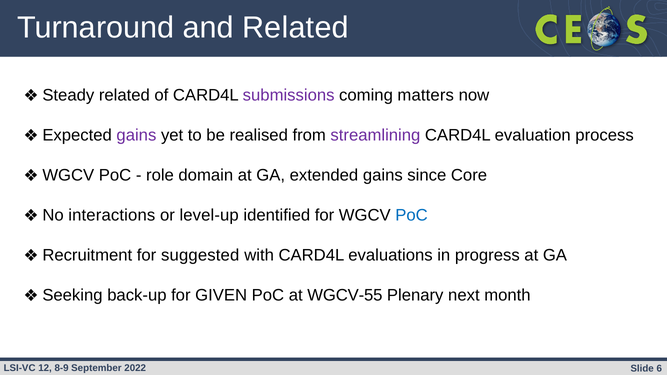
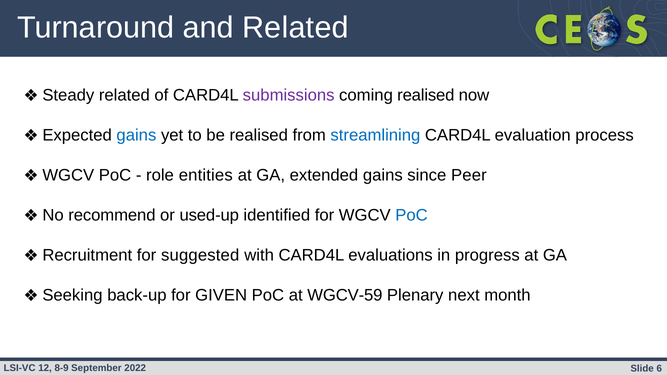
coming matters: matters -> realised
gains at (136, 135) colour: purple -> blue
streamlining colour: purple -> blue
domain: domain -> entities
Core: Core -> Peer
interactions: interactions -> recommend
level-up: level-up -> used-up
WGCV-55: WGCV-55 -> WGCV-59
